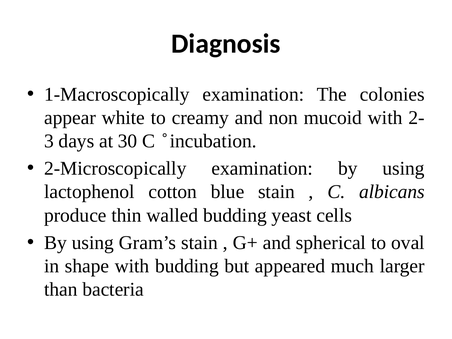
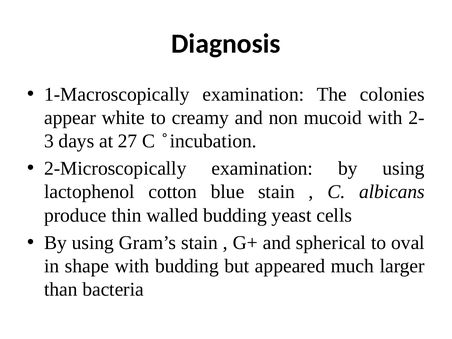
30: 30 -> 27
